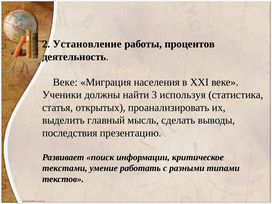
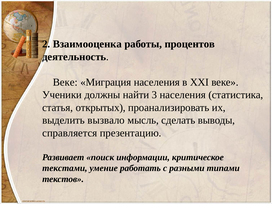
Установление: Установление -> Взаимооценка
3 используя: используя -> населения
главный: главный -> вызвало
последствия: последствия -> справляется
